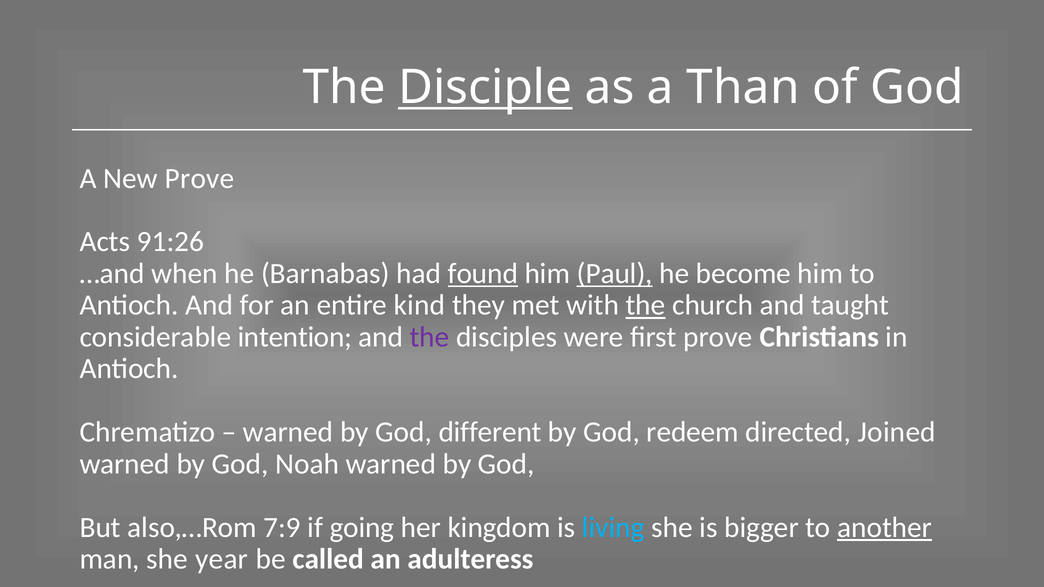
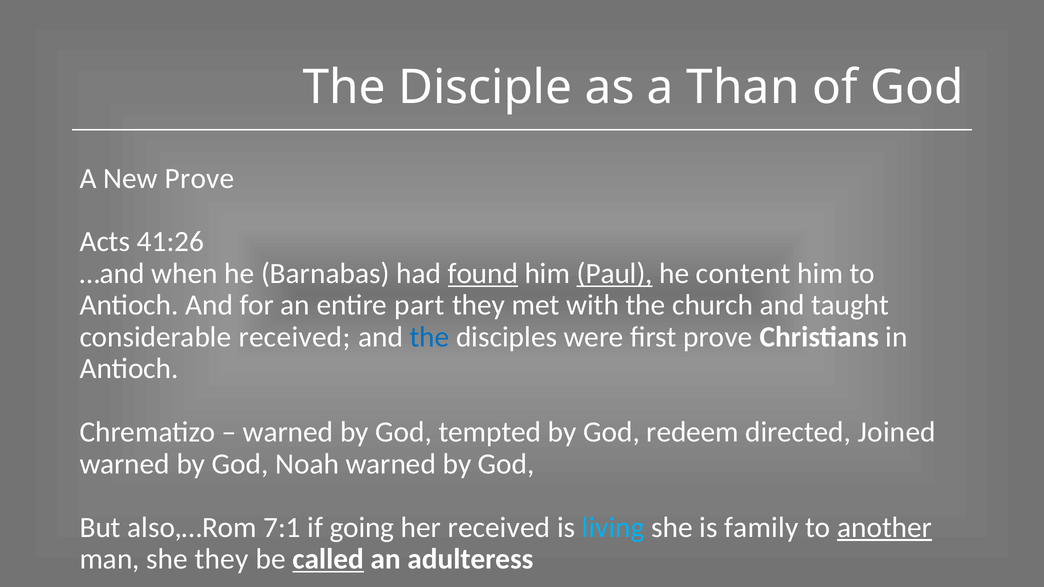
Disciple underline: present -> none
91:26: 91:26 -> 41:26
become: become -> content
kind: kind -> part
the at (646, 305) underline: present -> none
considerable intention: intention -> received
the at (429, 337) colour: purple -> blue
different: different -> tempted
7:9: 7:9 -> 7:1
her kingdom: kingdom -> received
bigger: bigger -> family
she year: year -> they
called underline: none -> present
